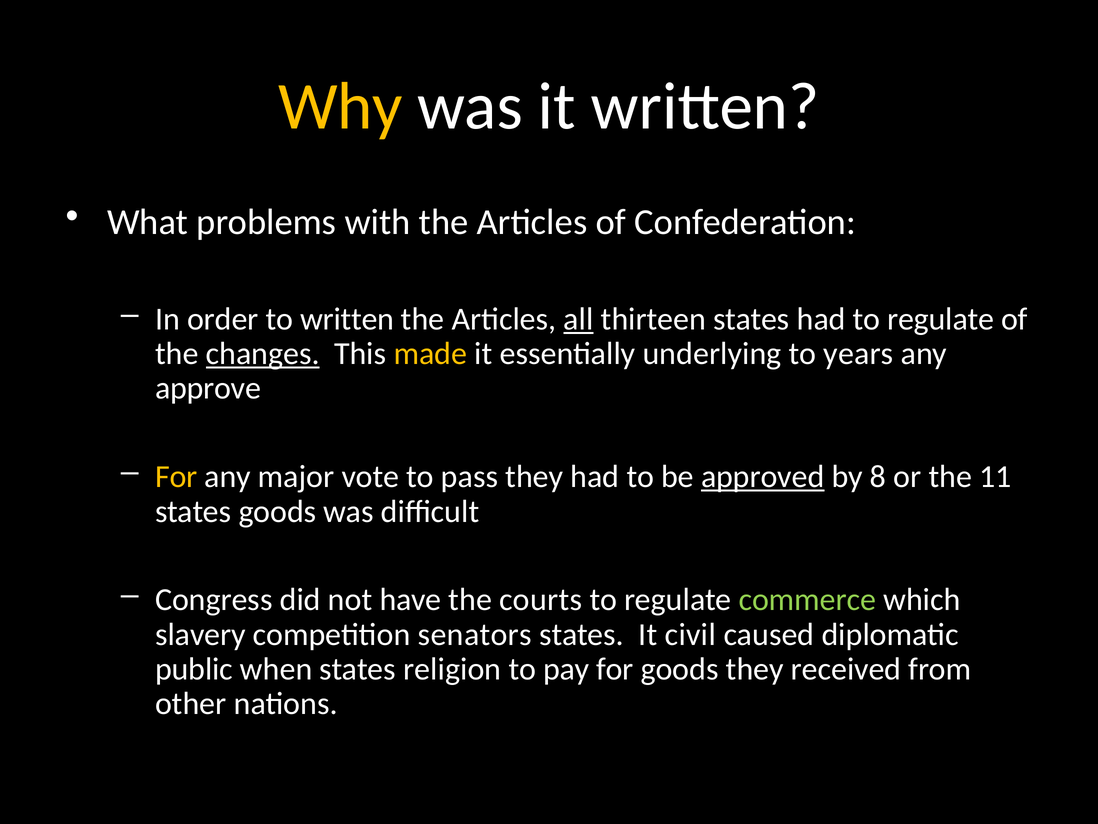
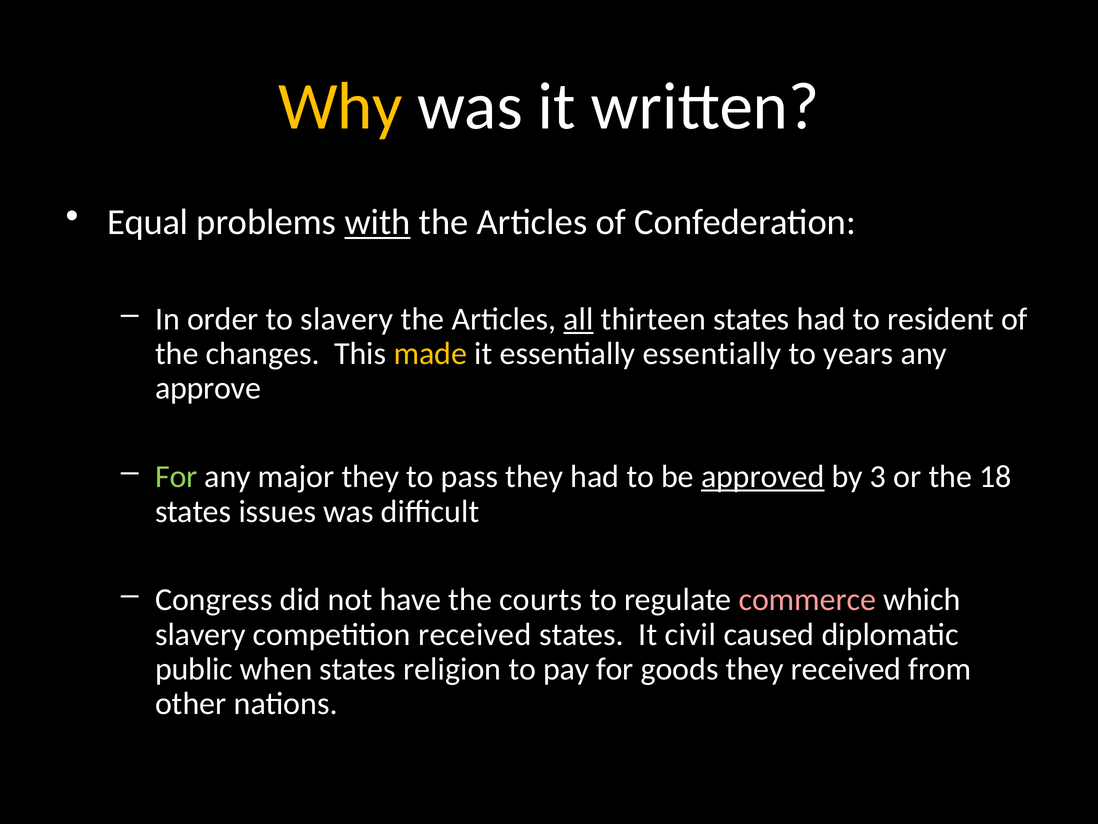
What: What -> Equal
with underline: none -> present
to written: written -> slavery
had to regulate: regulate -> resident
changes underline: present -> none
essentially underlying: underlying -> essentially
For at (176, 477) colour: yellow -> light green
major vote: vote -> they
8: 8 -> 3
11: 11 -> 18
states goods: goods -> issues
commerce colour: light green -> pink
competition senators: senators -> received
